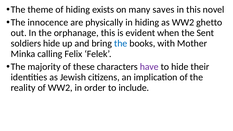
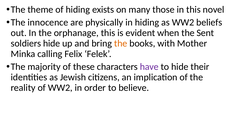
saves: saves -> those
ghetto: ghetto -> beliefs
the at (121, 43) colour: blue -> orange
include: include -> believe
